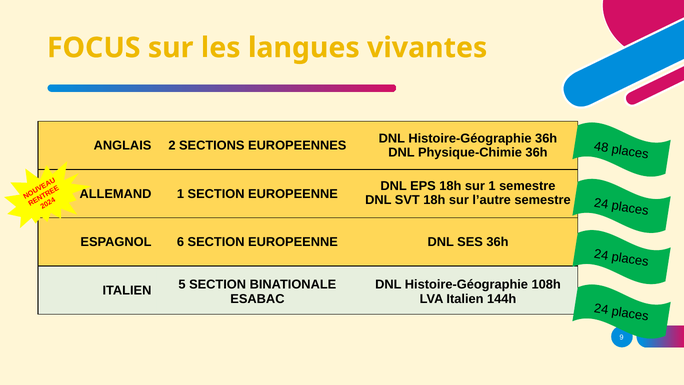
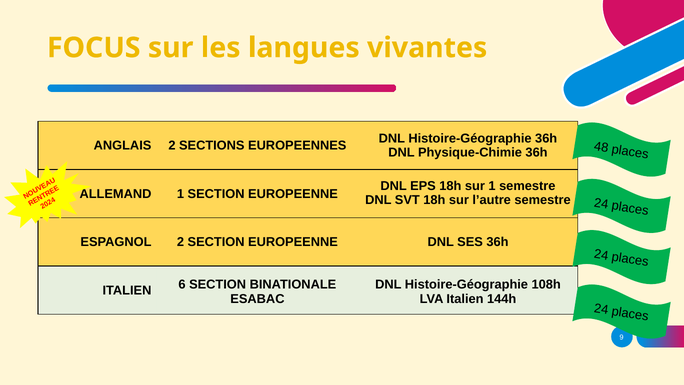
ESPAGNOL 6: 6 -> 2
5: 5 -> 6
